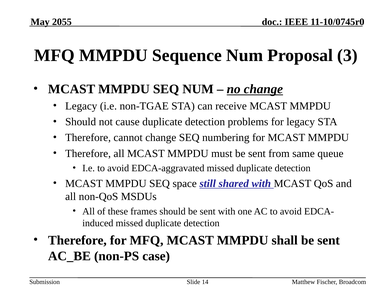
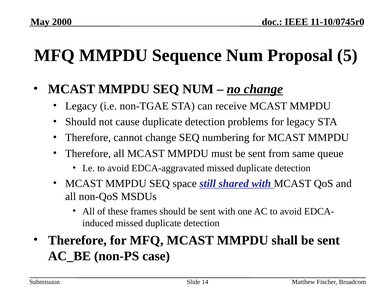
2055: 2055 -> 2000
3: 3 -> 5
